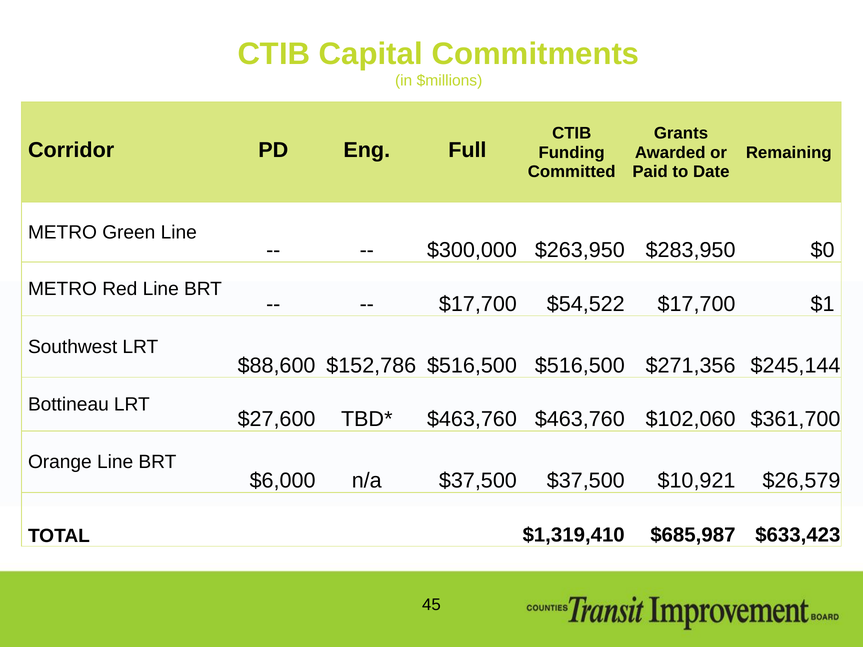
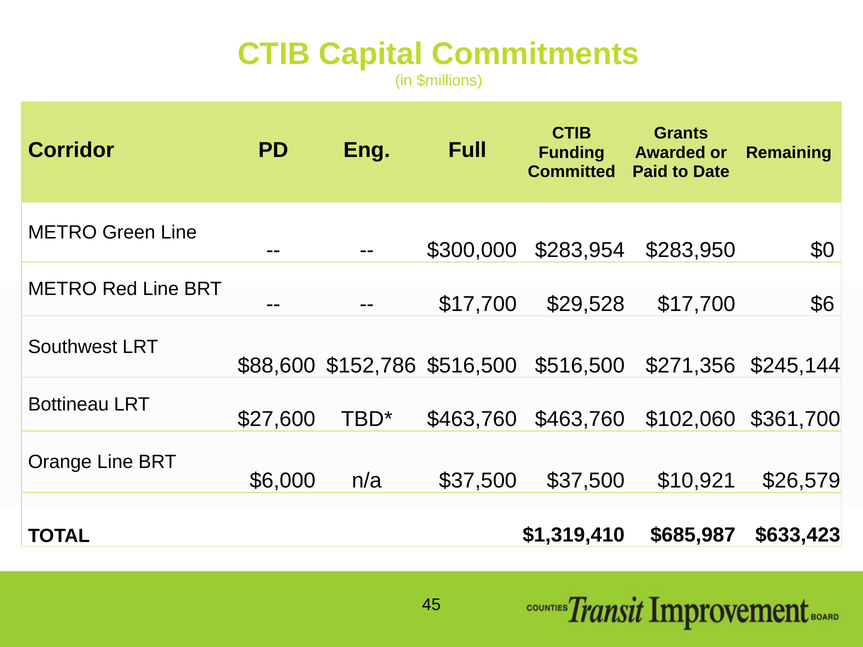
$263,950: $263,950 -> $283,954
$54,522: $54,522 -> $29,528
$1: $1 -> $6
